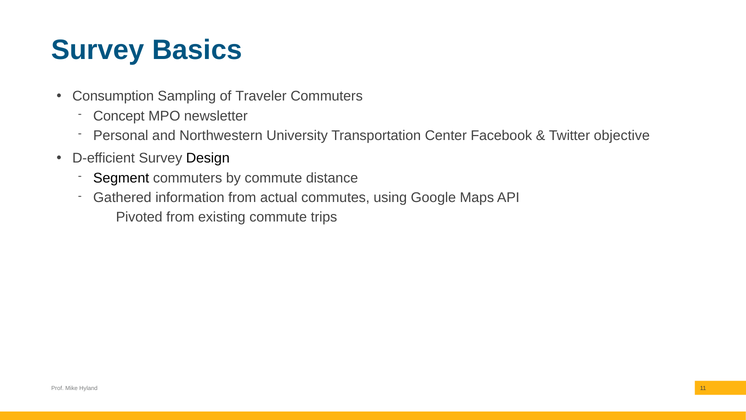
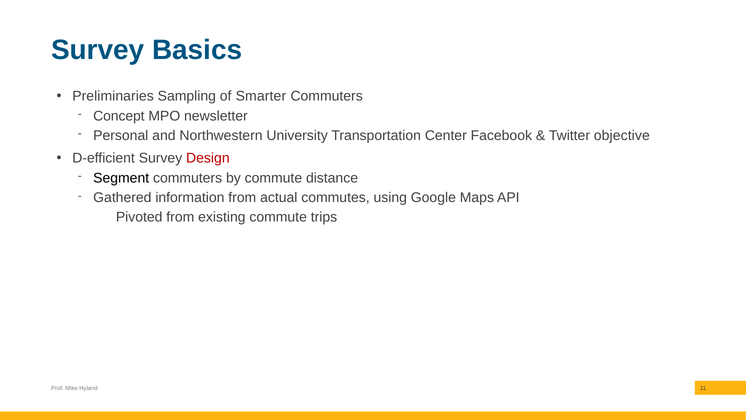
Consumption: Consumption -> Preliminaries
Traveler: Traveler -> Smarter
Design colour: black -> red
